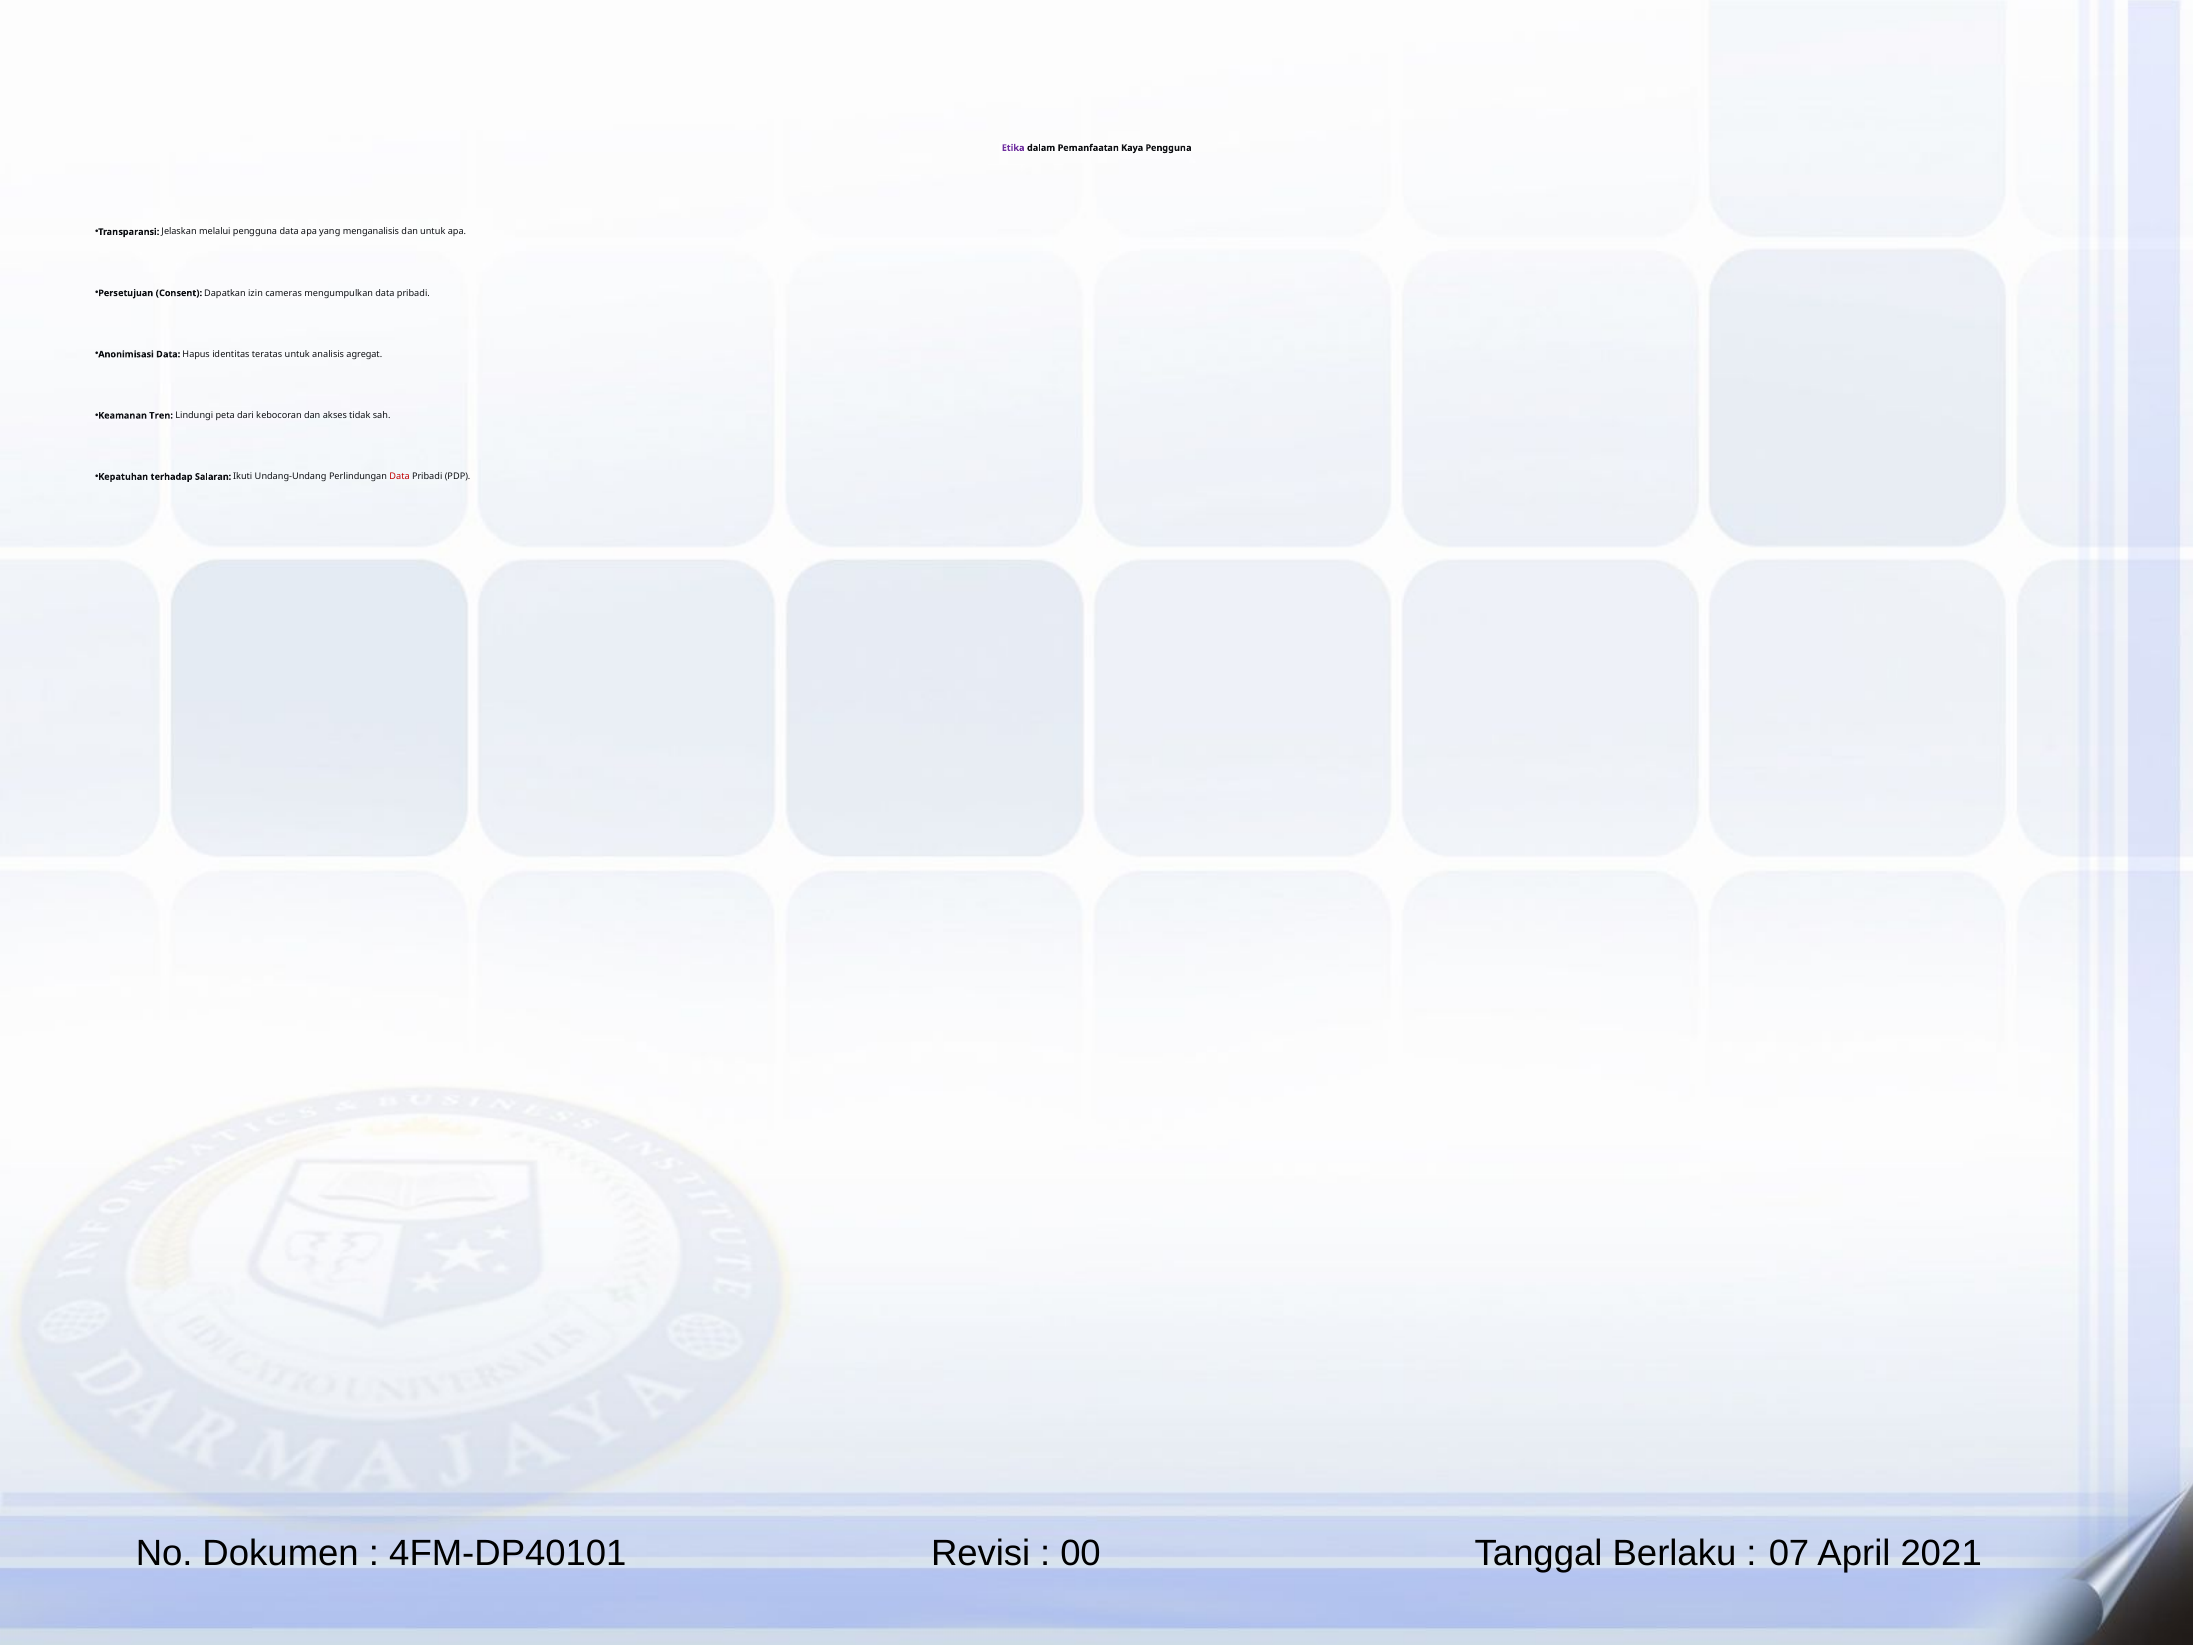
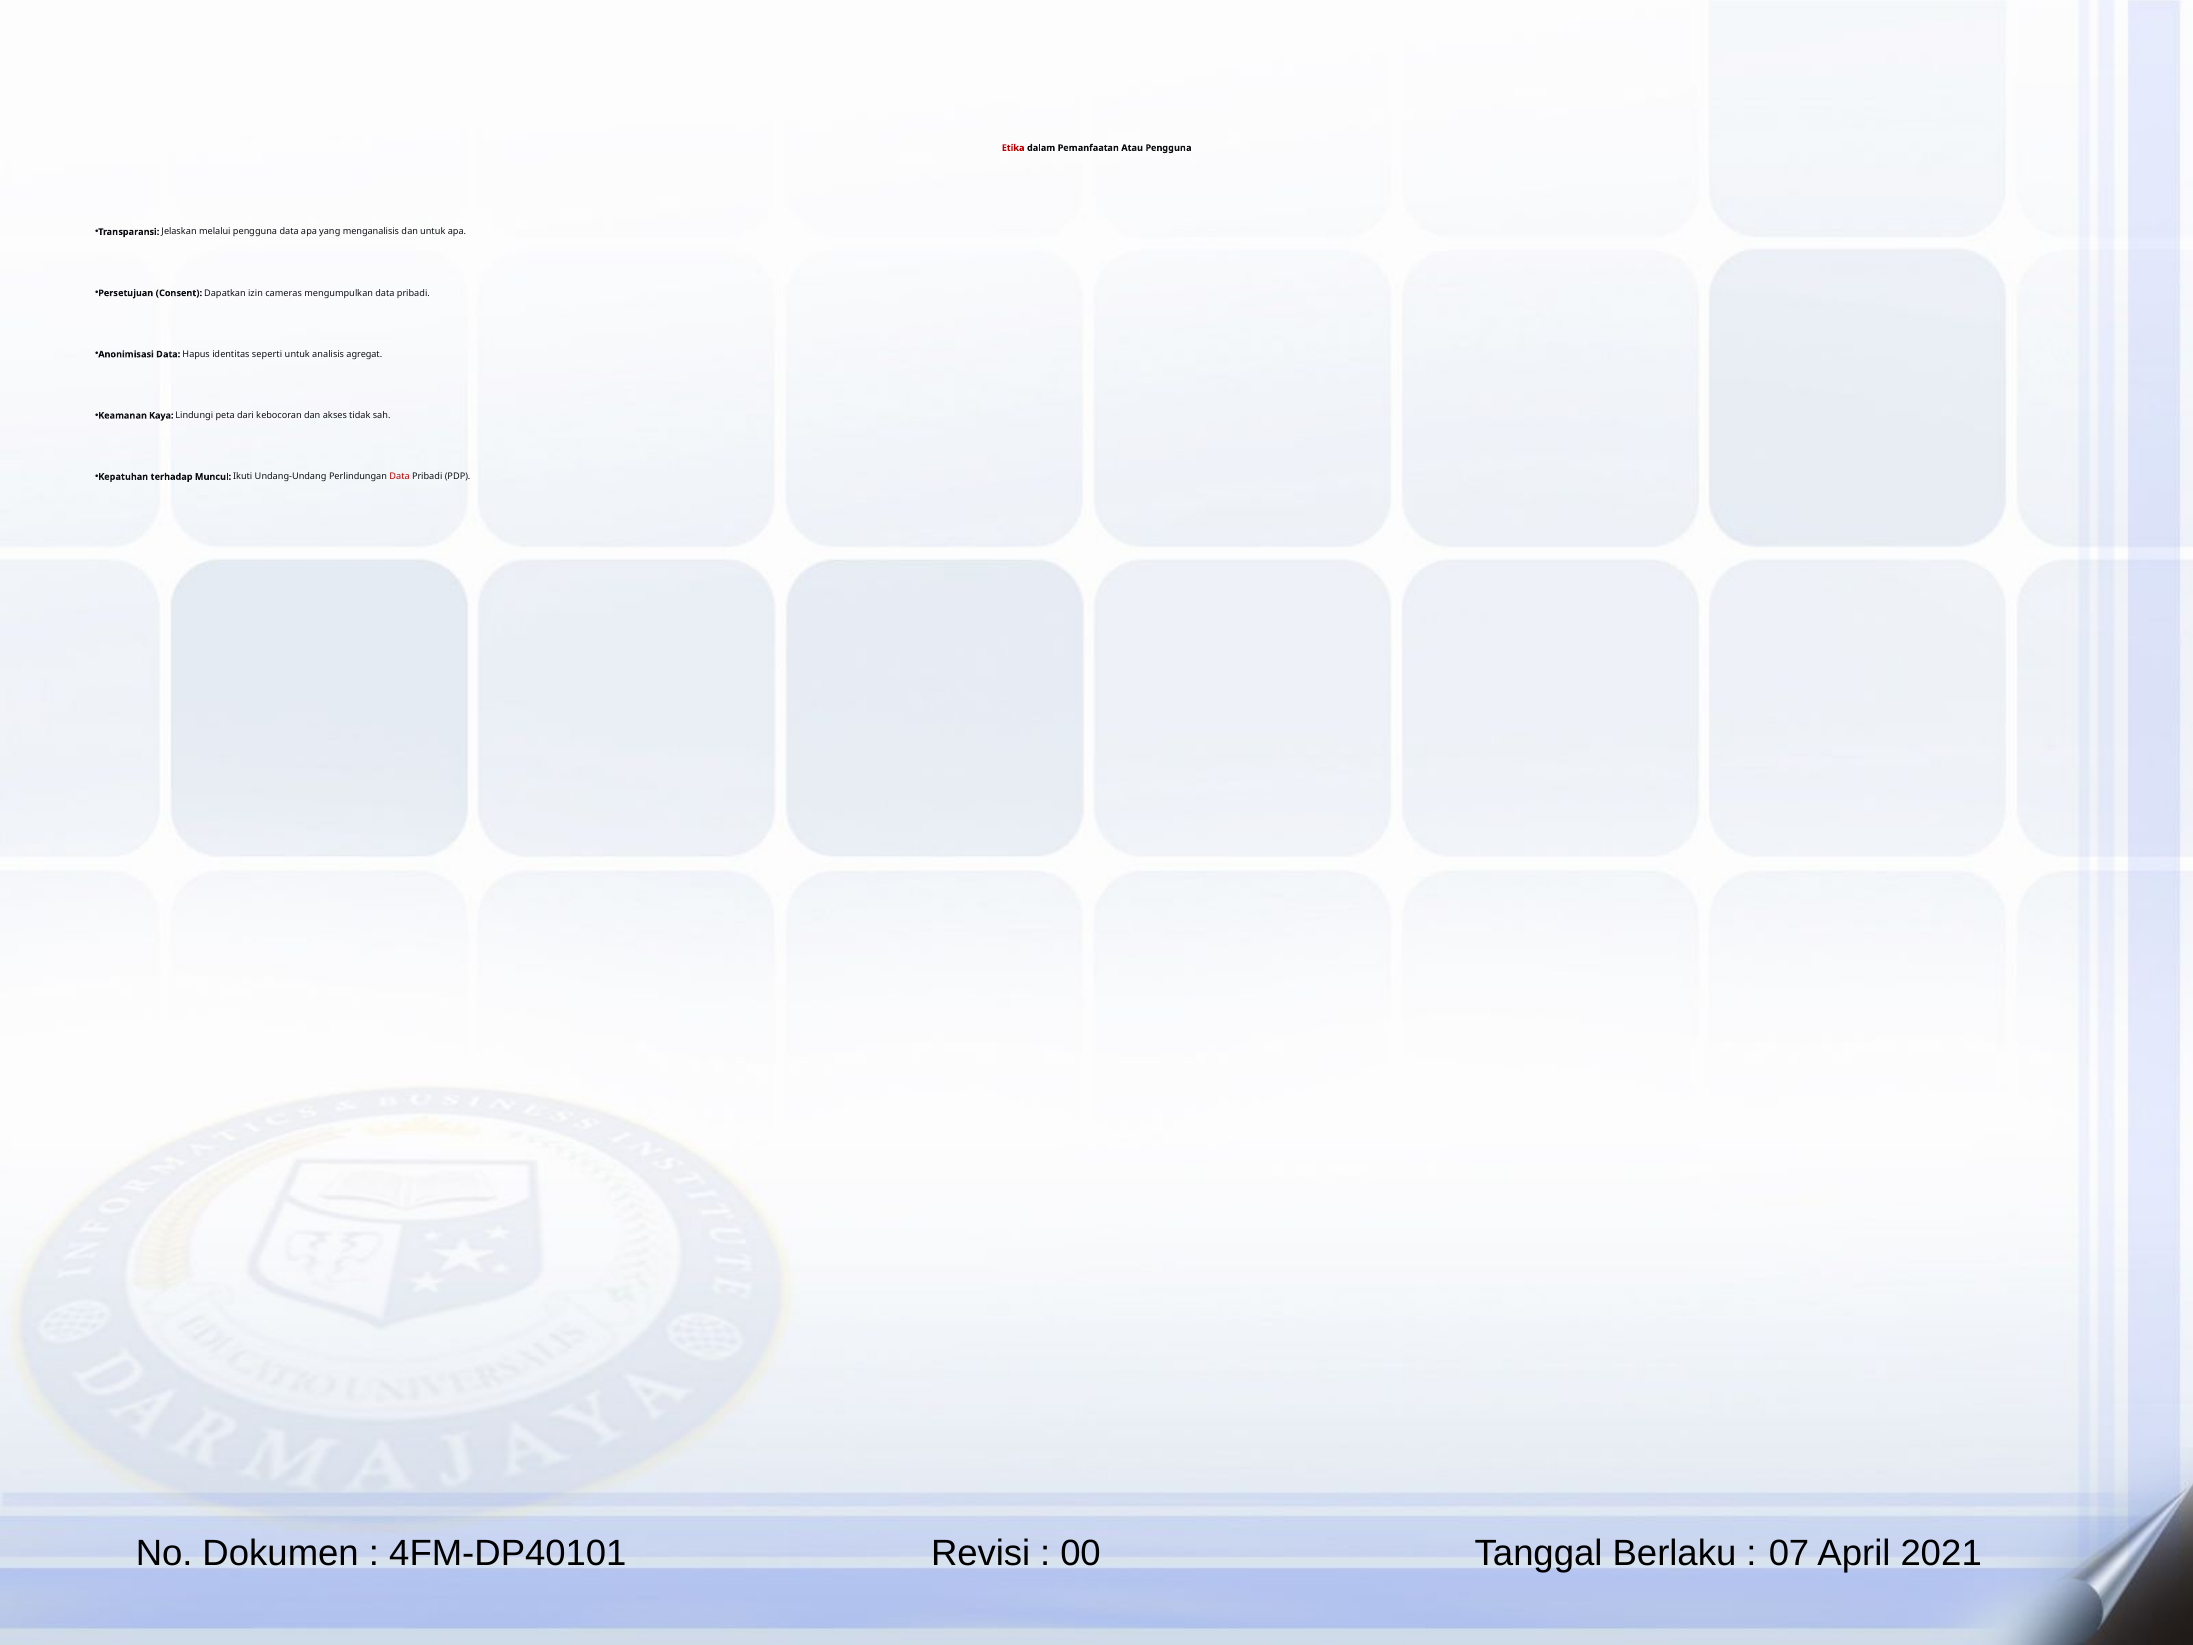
Etika colour: purple -> red
Kaya: Kaya -> Atau
teratas: teratas -> seperti
Tren: Tren -> Kaya
Salaran: Salaran -> Muncul
